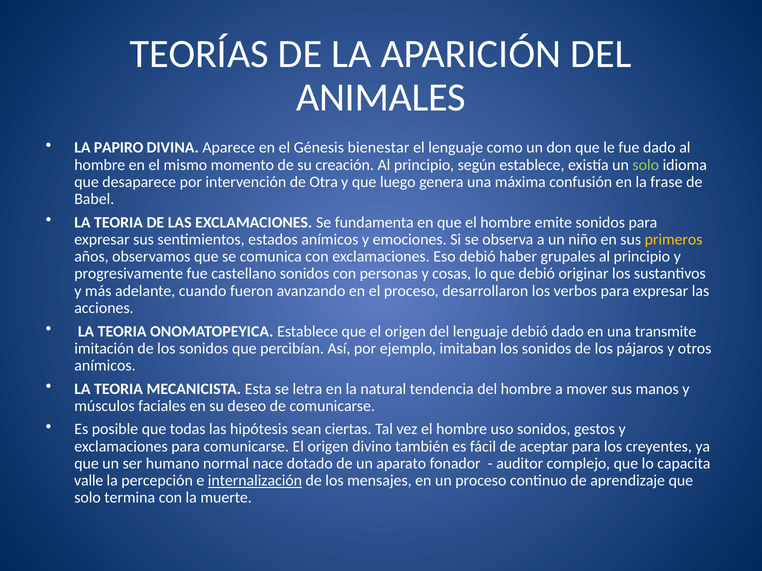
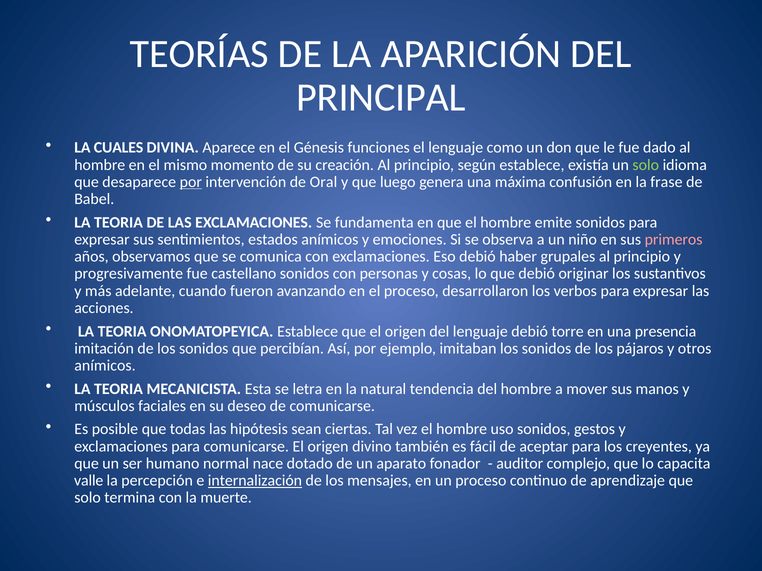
ANIMALES: ANIMALES -> PRINCIPAL
PAPIRO: PAPIRO -> CUALES
bienestar: bienestar -> funciones
por at (191, 182) underline: none -> present
Otra: Otra -> Oral
primeros colour: yellow -> pink
debió dado: dado -> torre
transmite: transmite -> presencia
